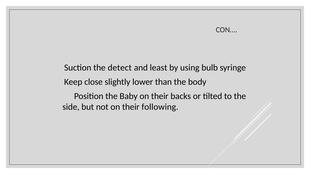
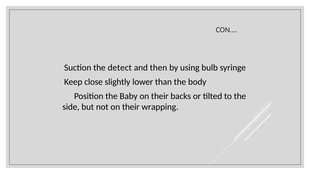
least: least -> then
following: following -> wrapping
